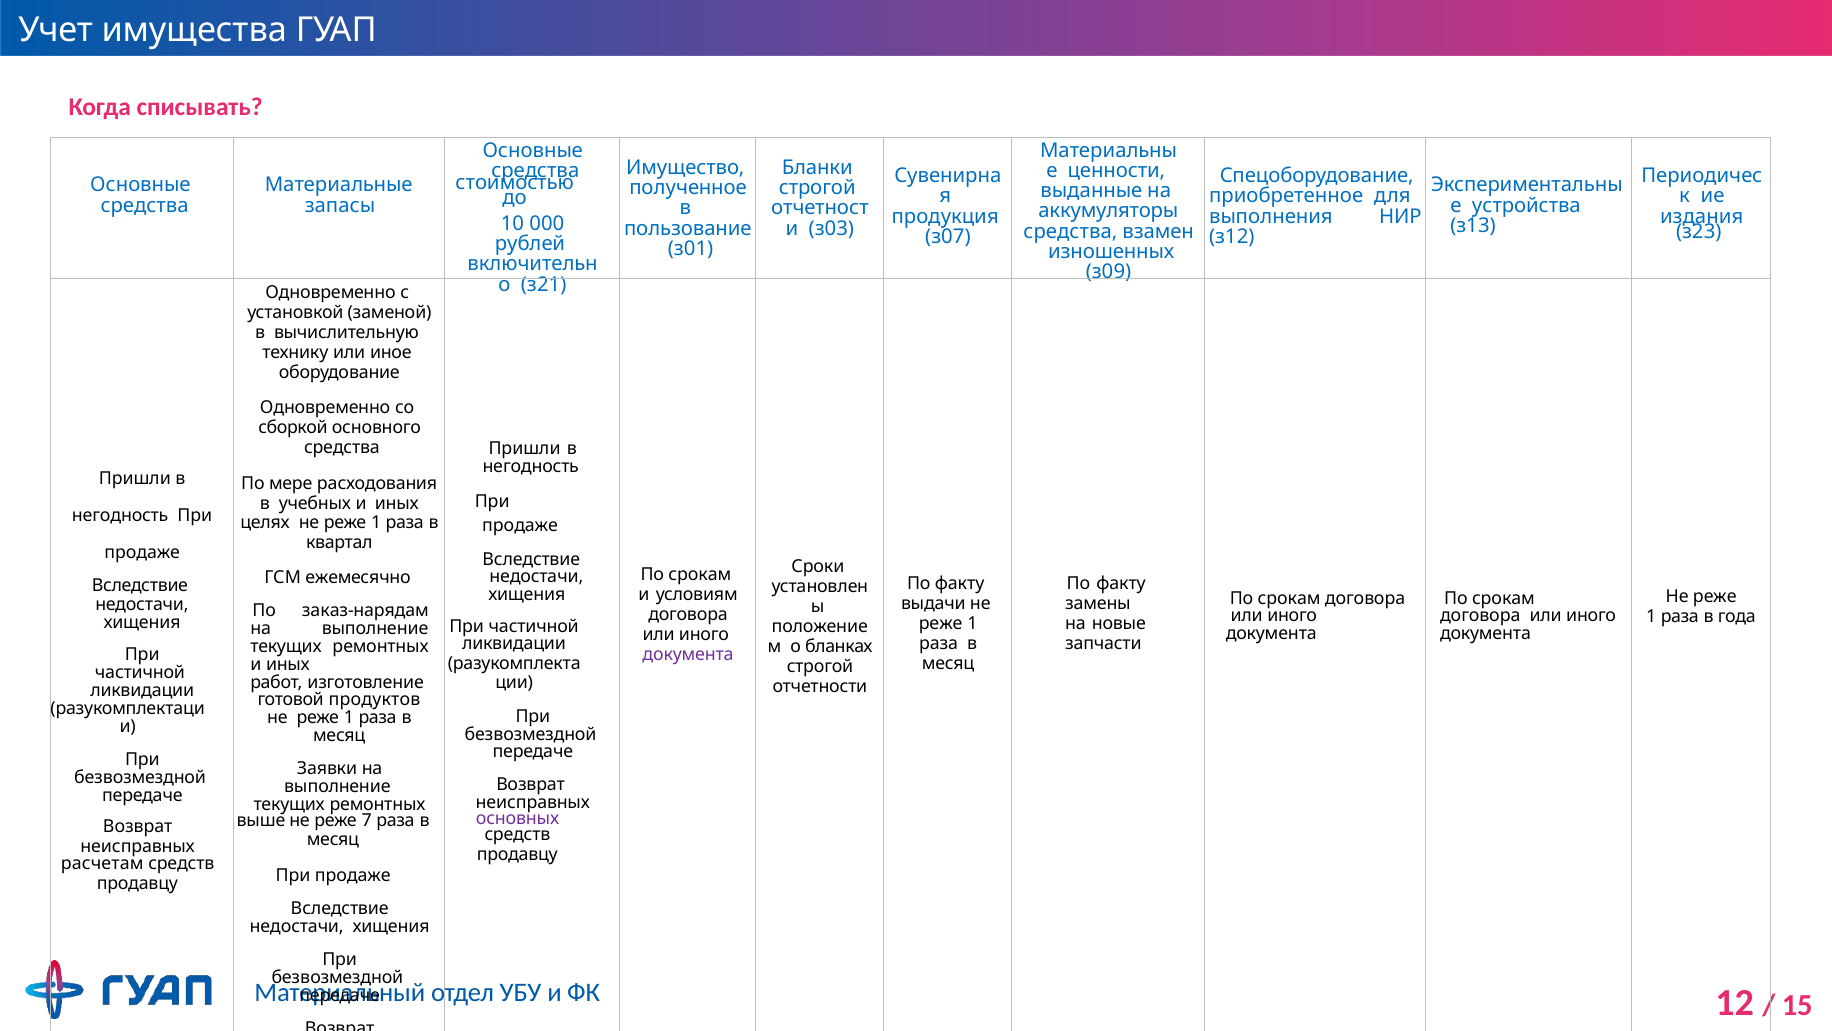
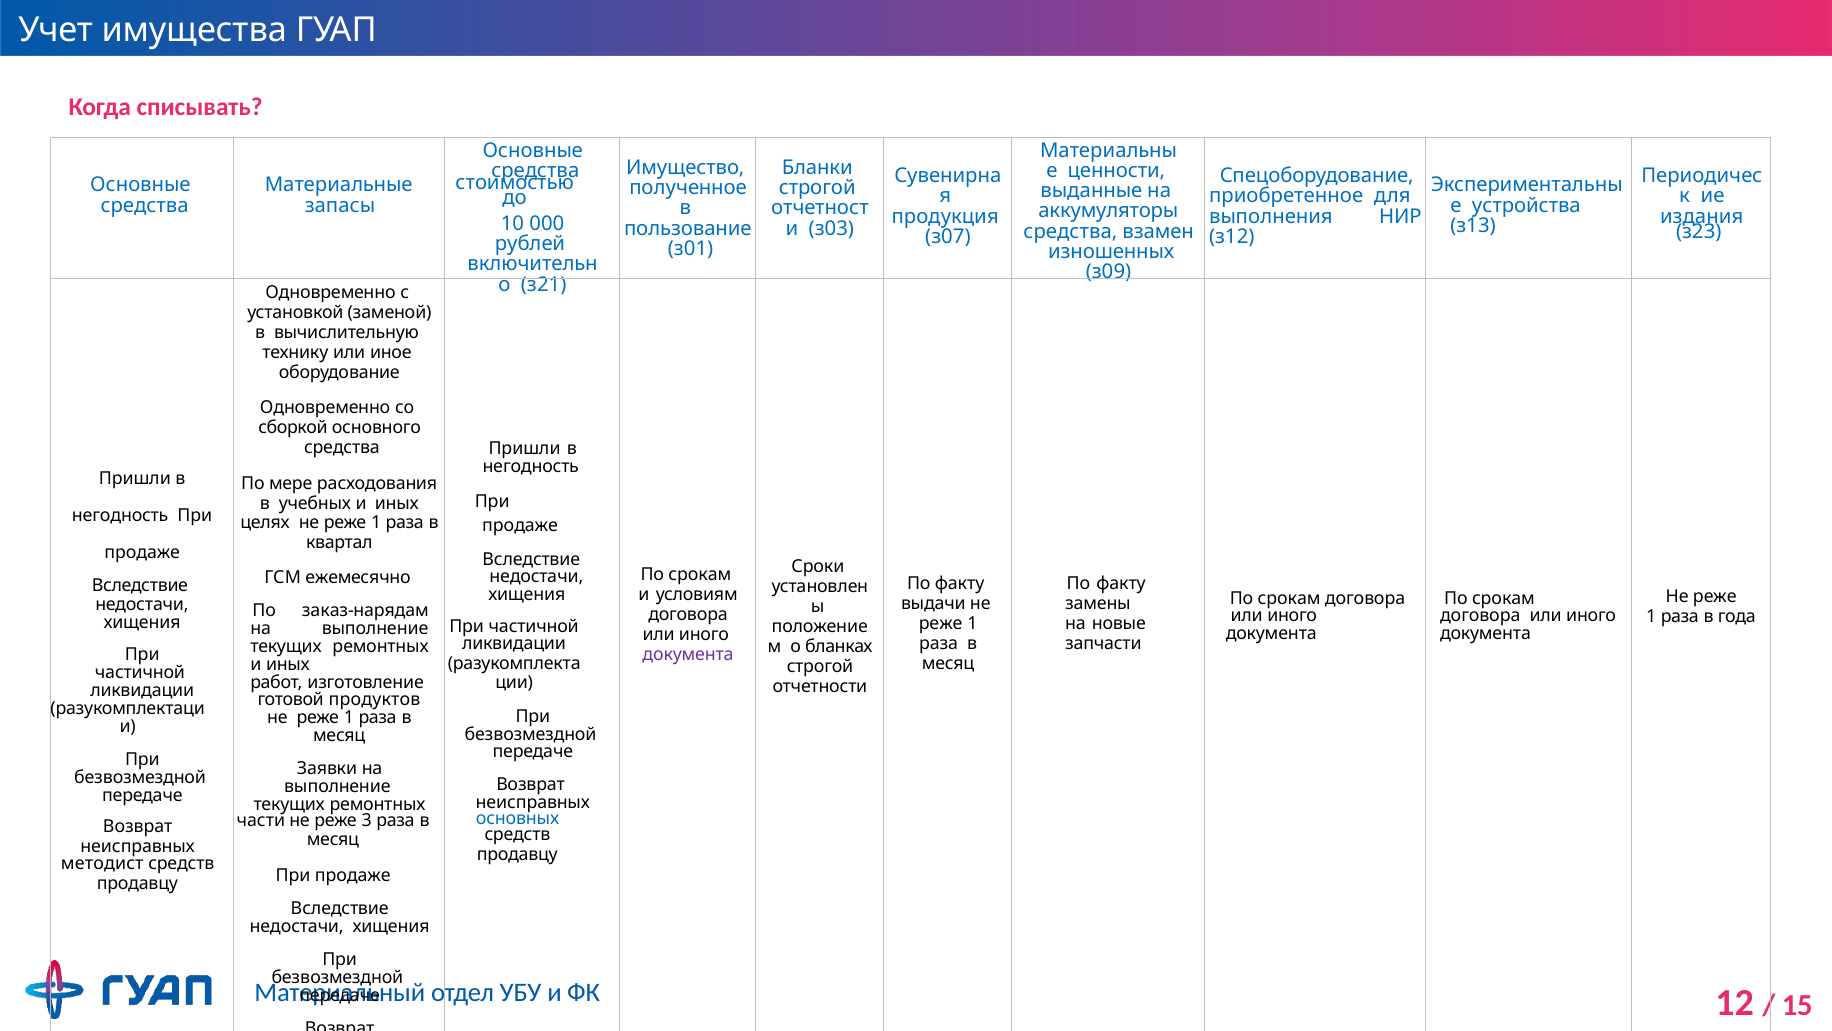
основных at (517, 818) colour: purple -> blue
выше: выше -> части
7: 7 -> 3
расчетам: расчетам -> методист
